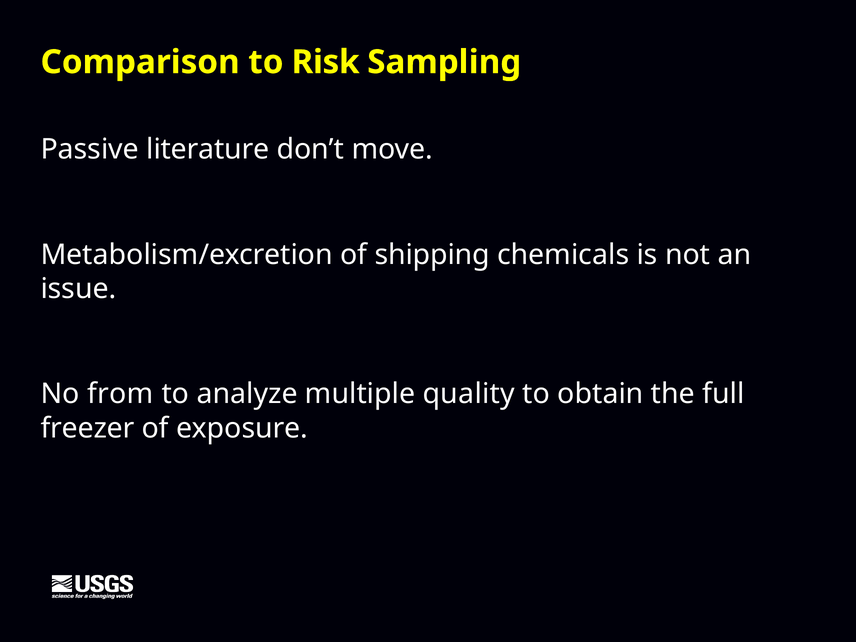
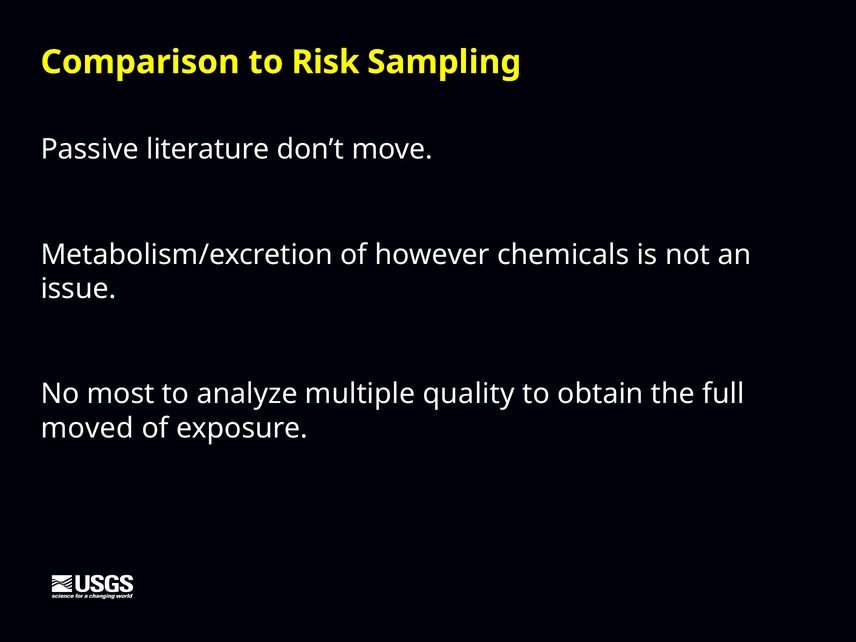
shipping: shipping -> however
from: from -> most
freezer: freezer -> moved
